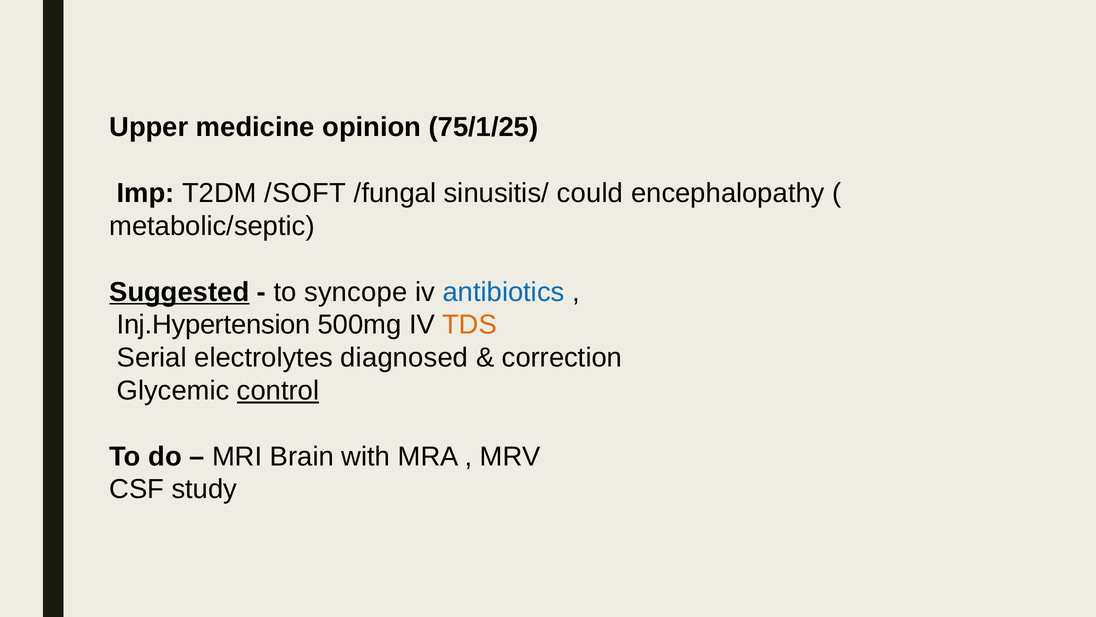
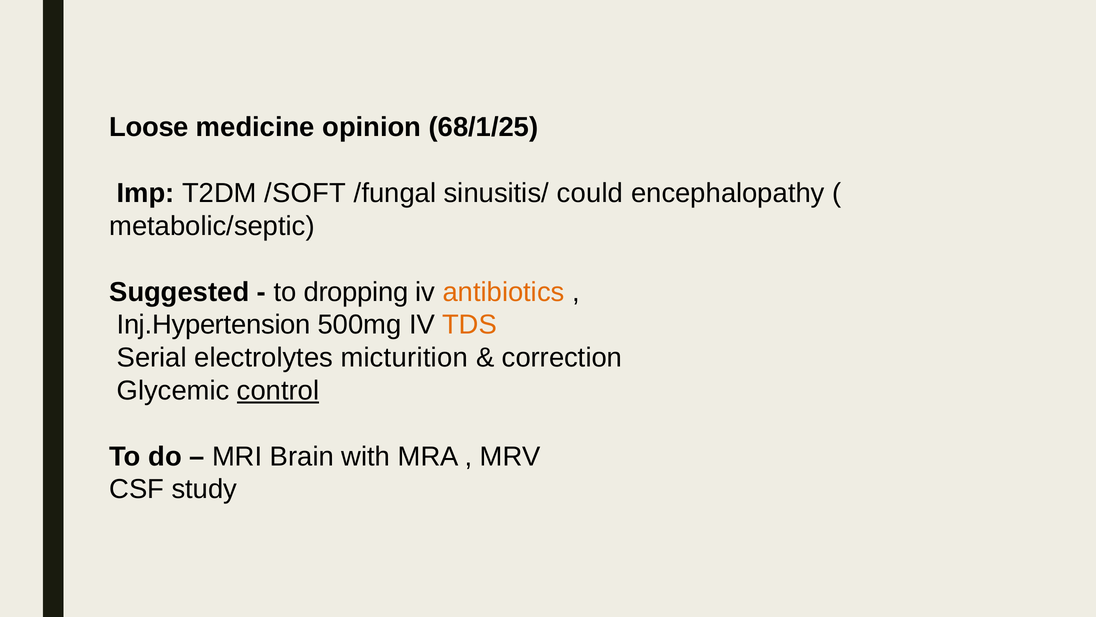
Upper: Upper -> Loose
75/1/25: 75/1/25 -> 68/1/25
Suggested underline: present -> none
syncope: syncope -> dropping
antibiotics colour: blue -> orange
diagnosed: diagnosed -> micturition
